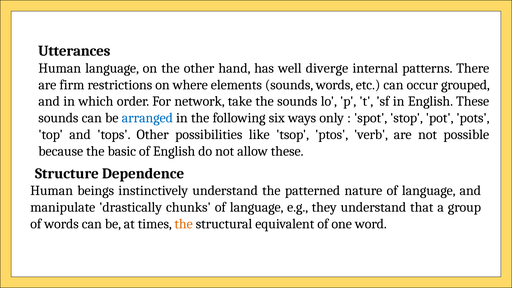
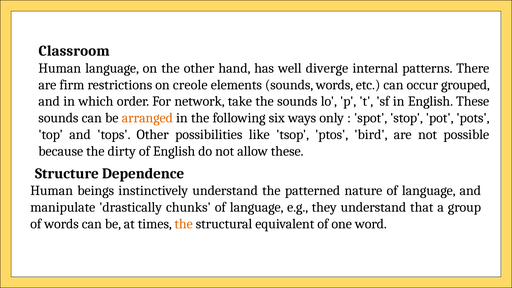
Utterances: Utterances -> Classroom
where: where -> creole
arranged colour: blue -> orange
verb: verb -> bird
basic: basic -> dirty
